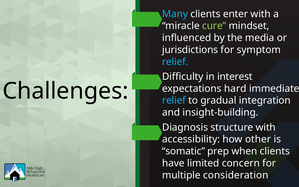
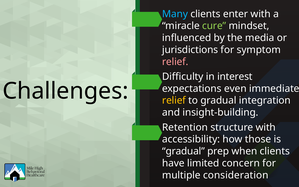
relief at (175, 62) colour: light blue -> pink
hard: hard -> even
relief at (174, 101) colour: light blue -> yellow
Diagnosis: Diagnosis -> Retention
other: other -> those
somatic at (183, 151): somatic -> gradual
